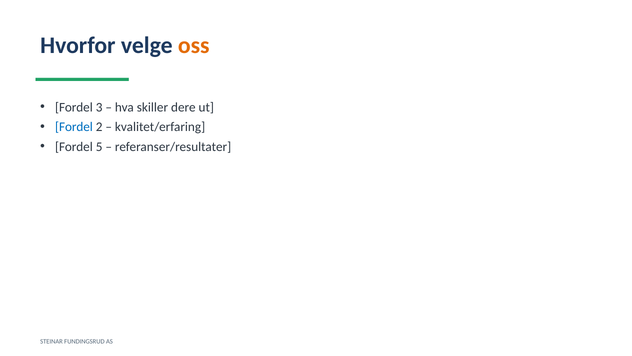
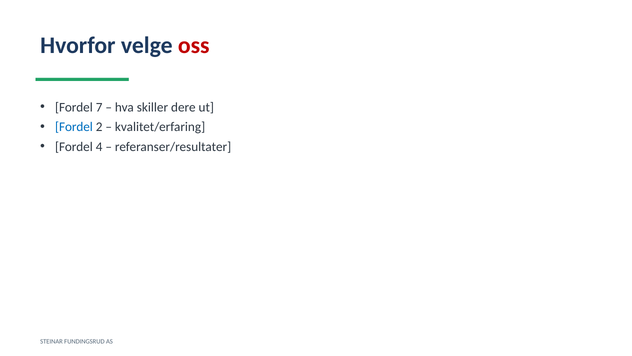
oss colour: orange -> red
3: 3 -> 7
5: 5 -> 4
